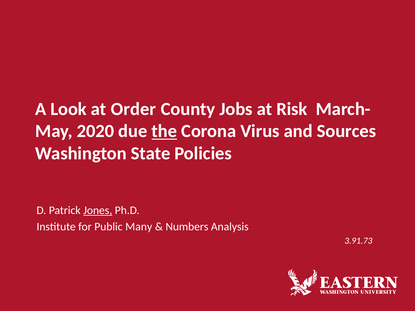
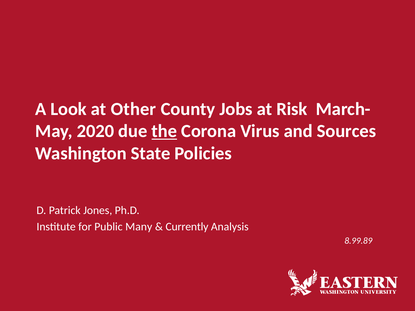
Order: Order -> Other
Jones underline: present -> none
Numbers: Numbers -> Currently
3.91.73: 3.91.73 -> 8.99.89
